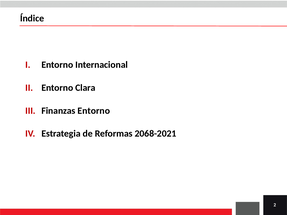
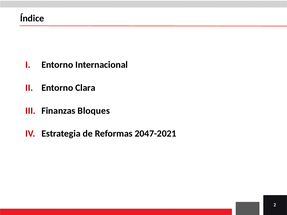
Finanzas Entorno: Entorno -> Bloques
2068-2021: 2068-2021 -> 2047-2021
